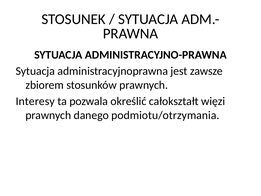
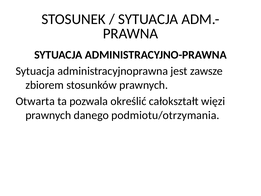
Interesy: Interesy -> Otwarta
